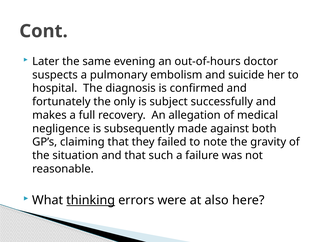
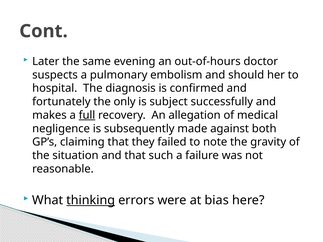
suicide: suicide -> should
full underline: none -> present
also: also -> bias
